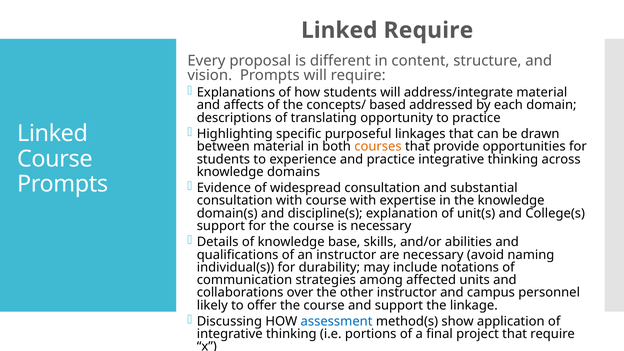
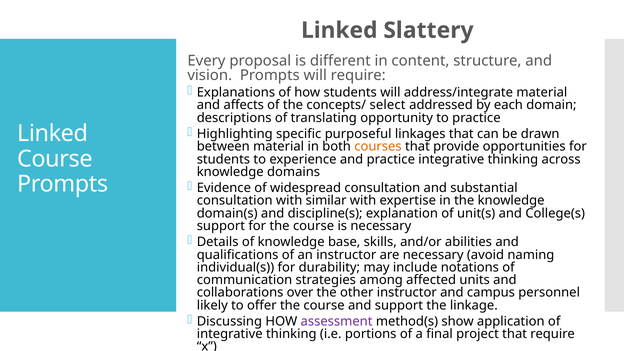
Linked Require: Require -> Slattery
based: based -> select
with course: course -> similar
assessment colour: blue -> purple
